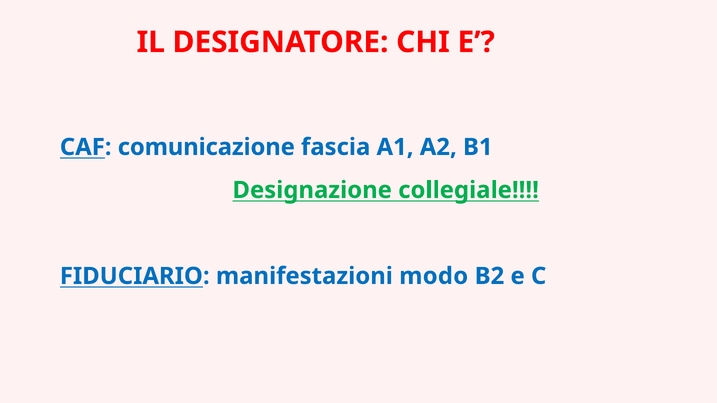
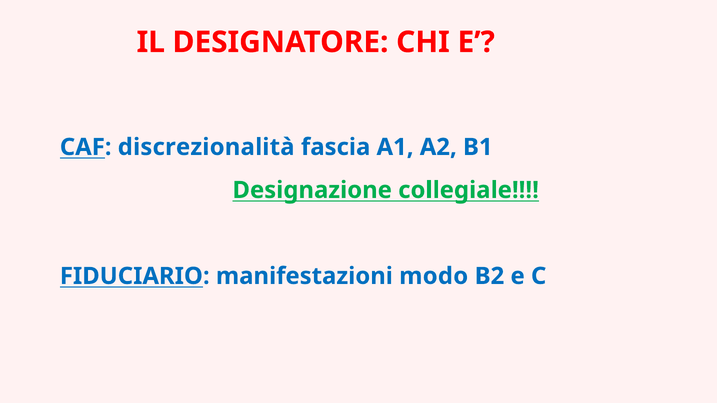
comunicazione: comunicazione -> discrezionalità
